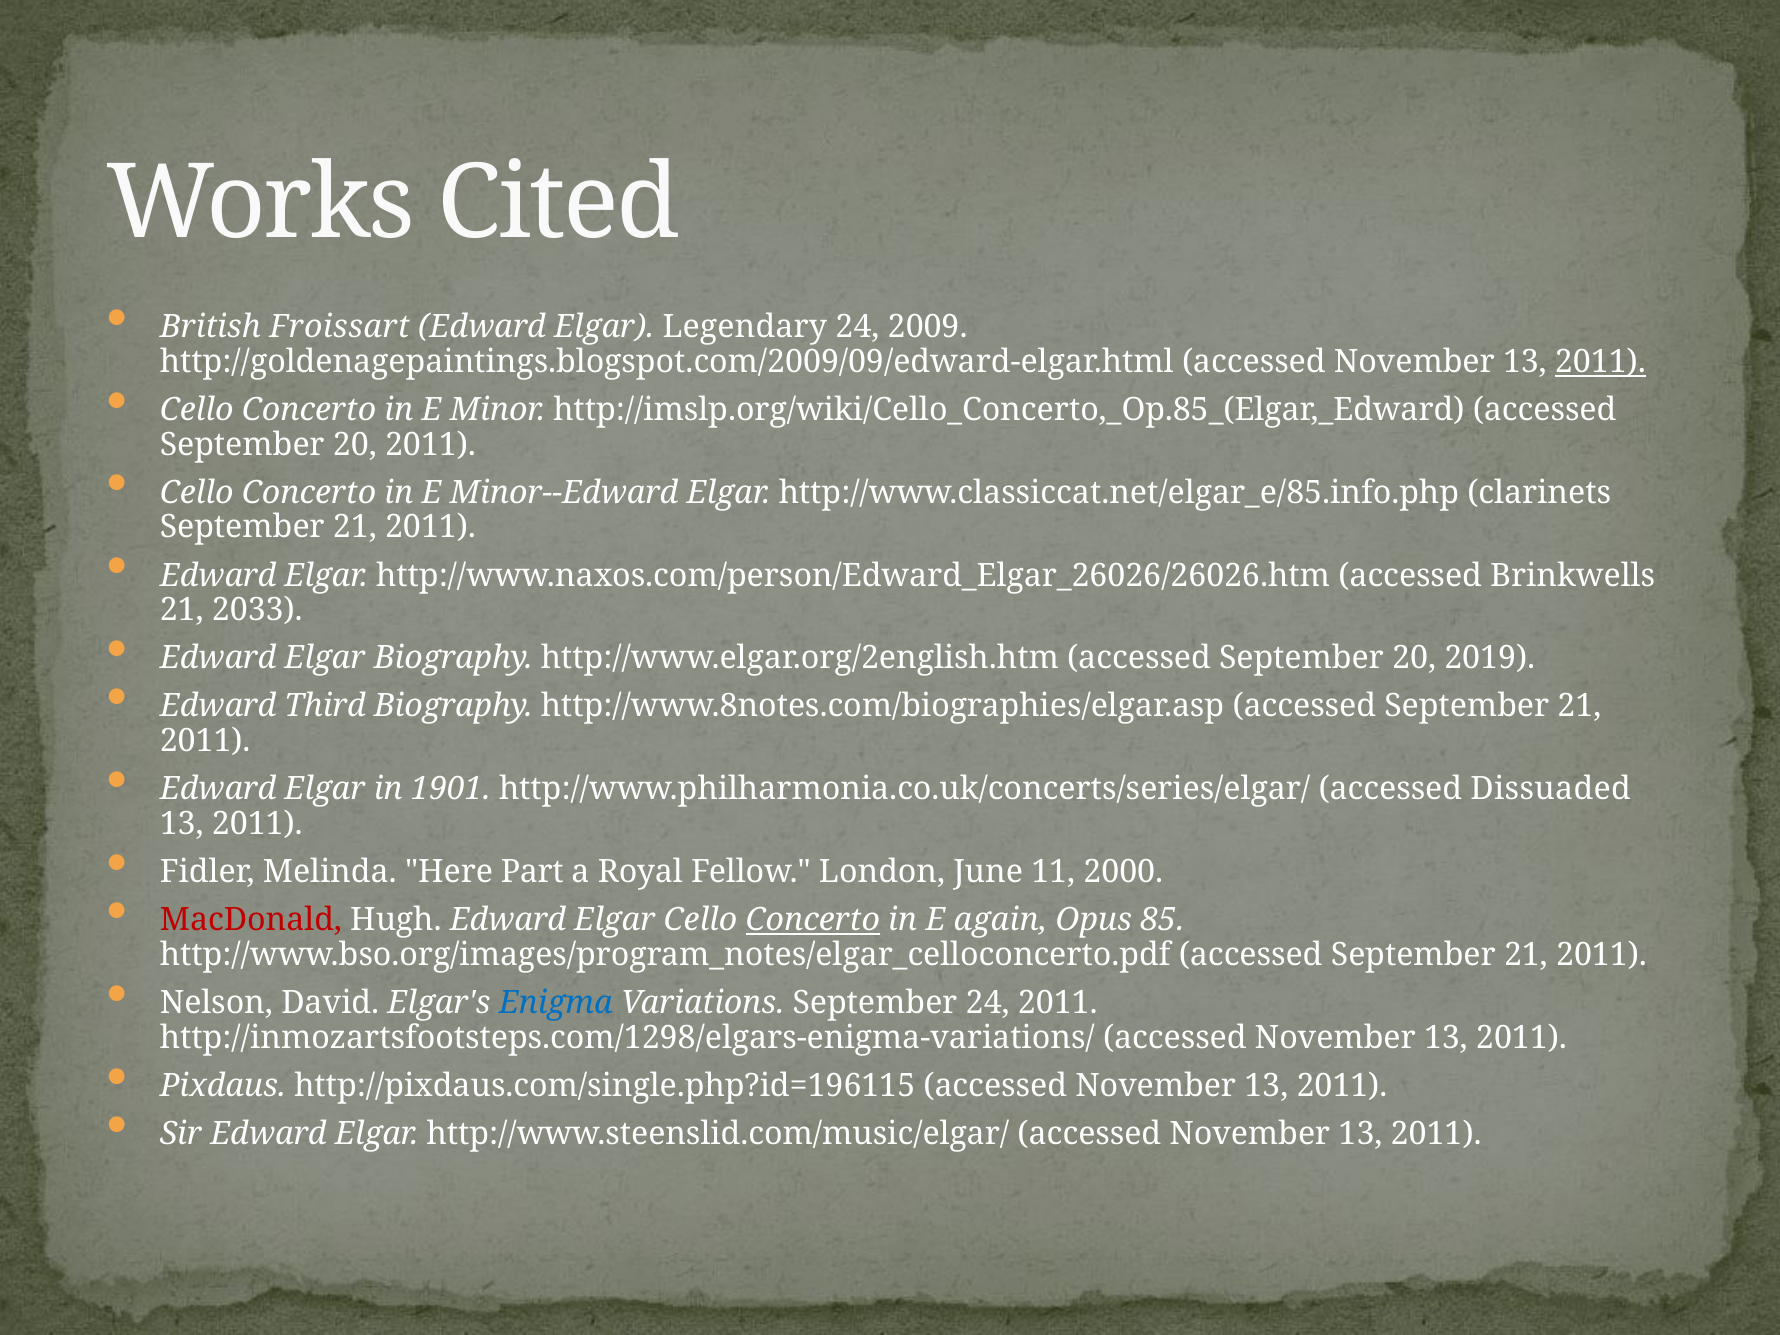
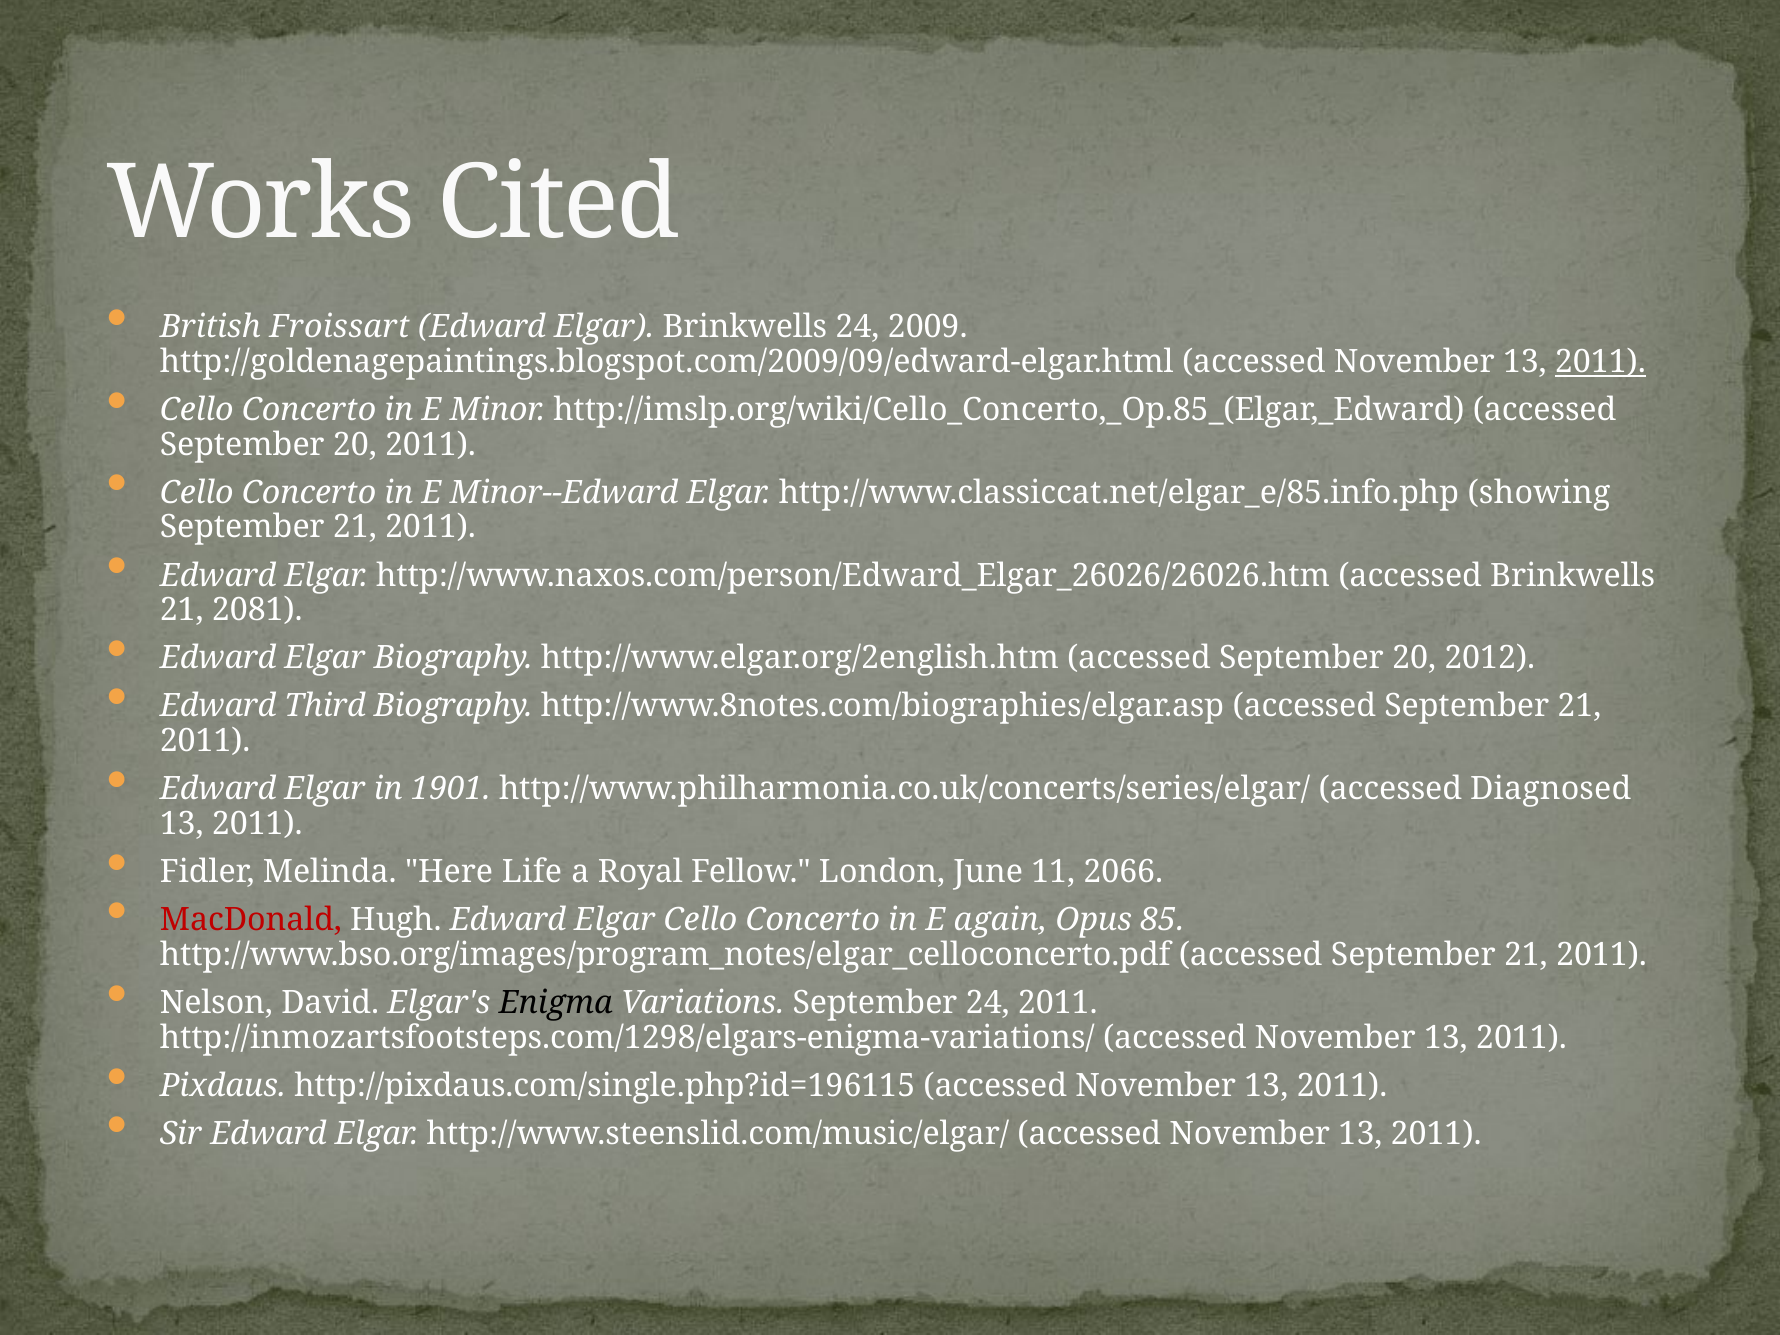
Elgar Legendary: Legendary -> Brinkwells
clarinets: clarinets -> showing
2033: 2033 -> 2081
2019: 2019 -> 2012
Dissuaded: Dissuaded -> Diagnosed
Part: Part -> Life
2000: 2000 -> 2066
Concerto at (813, 920) underline: present -> none
Enigma colour: blue -> black
